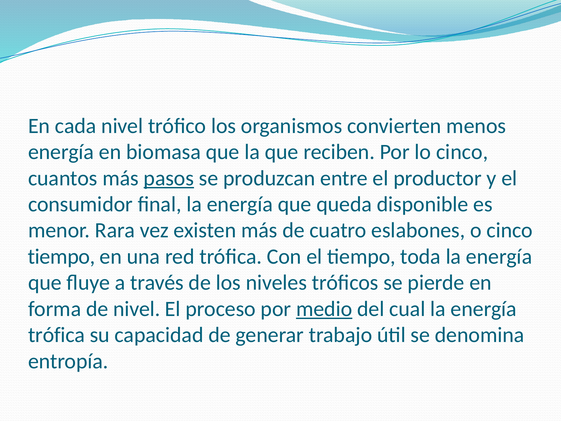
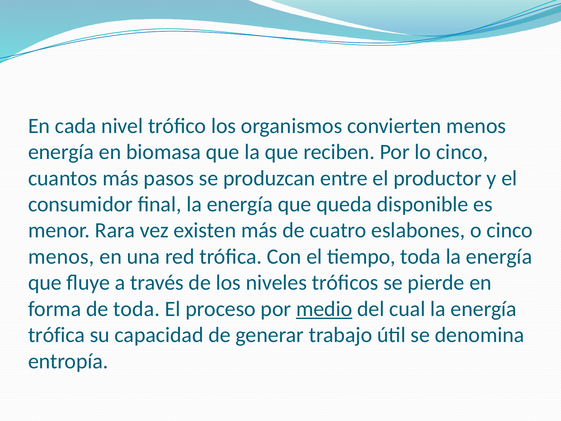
pasos underline: present -> none
tiempo at (61, 256): tiempo -> menos
de nivel: nivel -> toda
